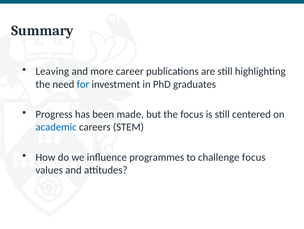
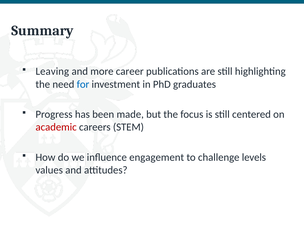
academic colour: blue -> red
programmes: programmes -> engagement
challenge focus: focus -> levels
